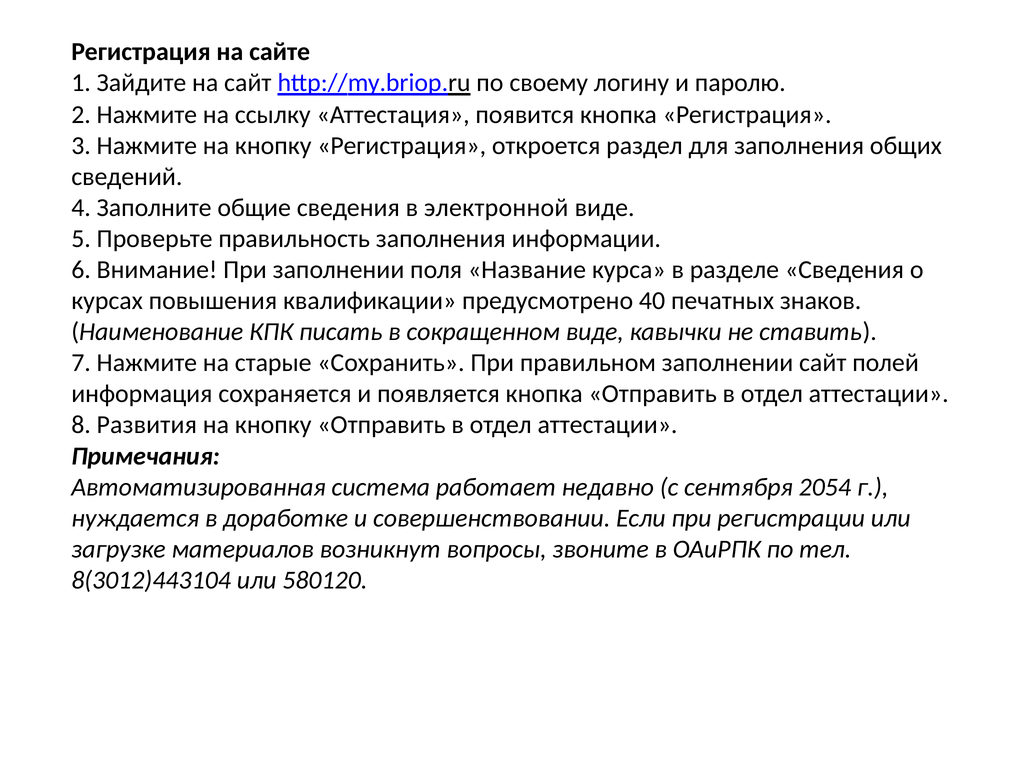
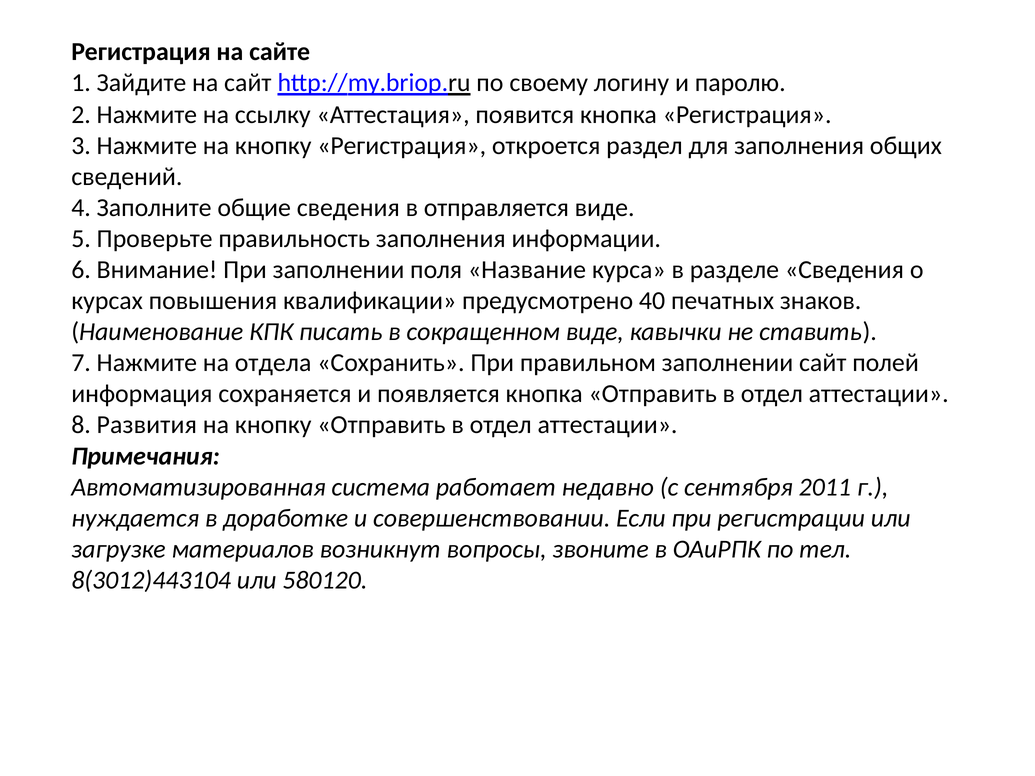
электронной: электронной -> отправляется
старые: старые -> отдела
2054: 2054 -> 2011
